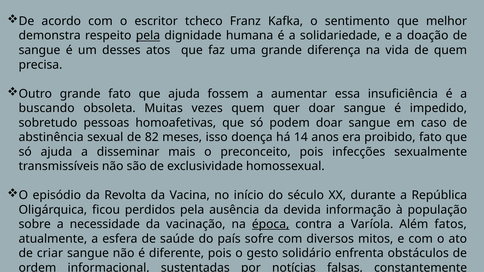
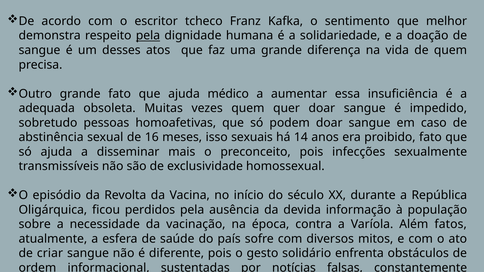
fossem: fossem -> médico
buscando at (47, 108): buscando -> adequada
82: 82 -> 16
doença: doença -> sexuais
época underline: present -> none
